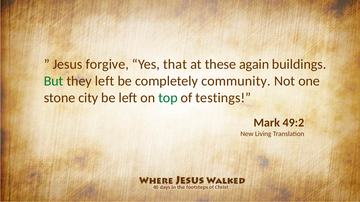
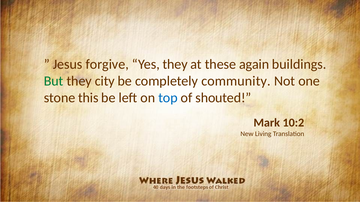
Yes that: that -> they
they left: left -> city
city: city -> this
top colour: green -> blue
testings: testings -> shouted
49:2: 49:2 -> 10:2
